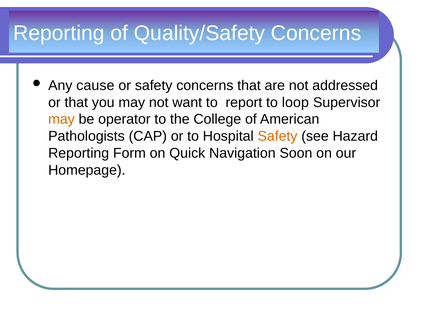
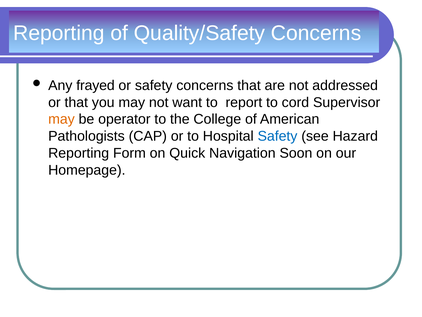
cause: cause -> frayed
loop: loop -> cord
Safety at (278, 136) colour: orange -> blue
